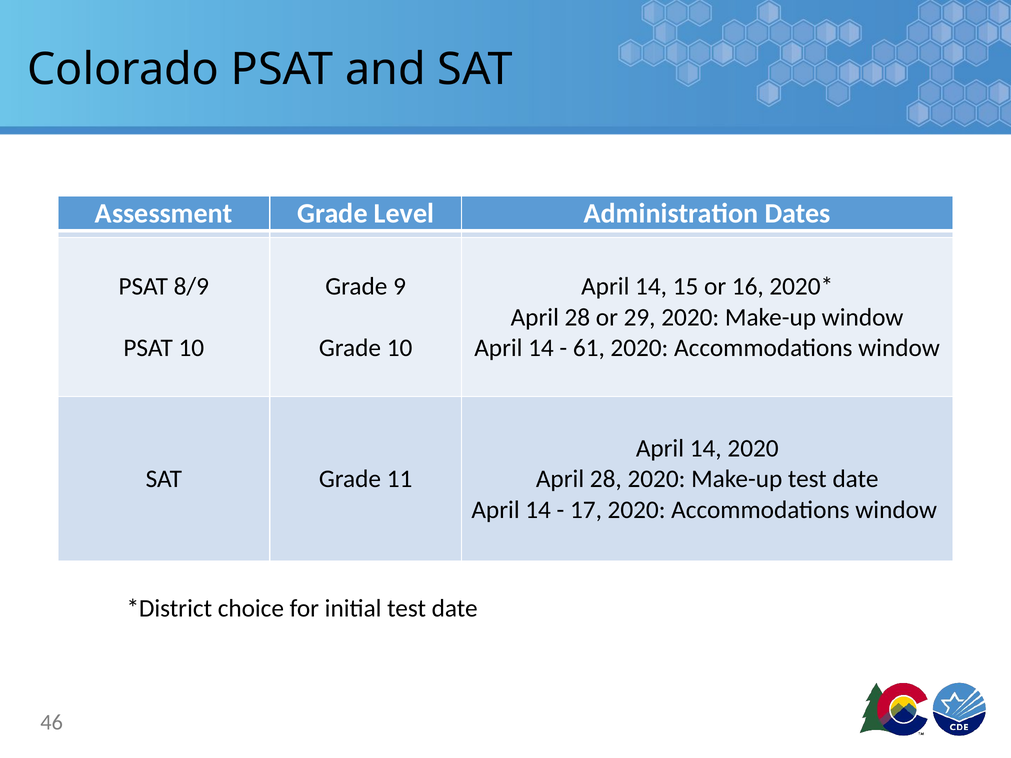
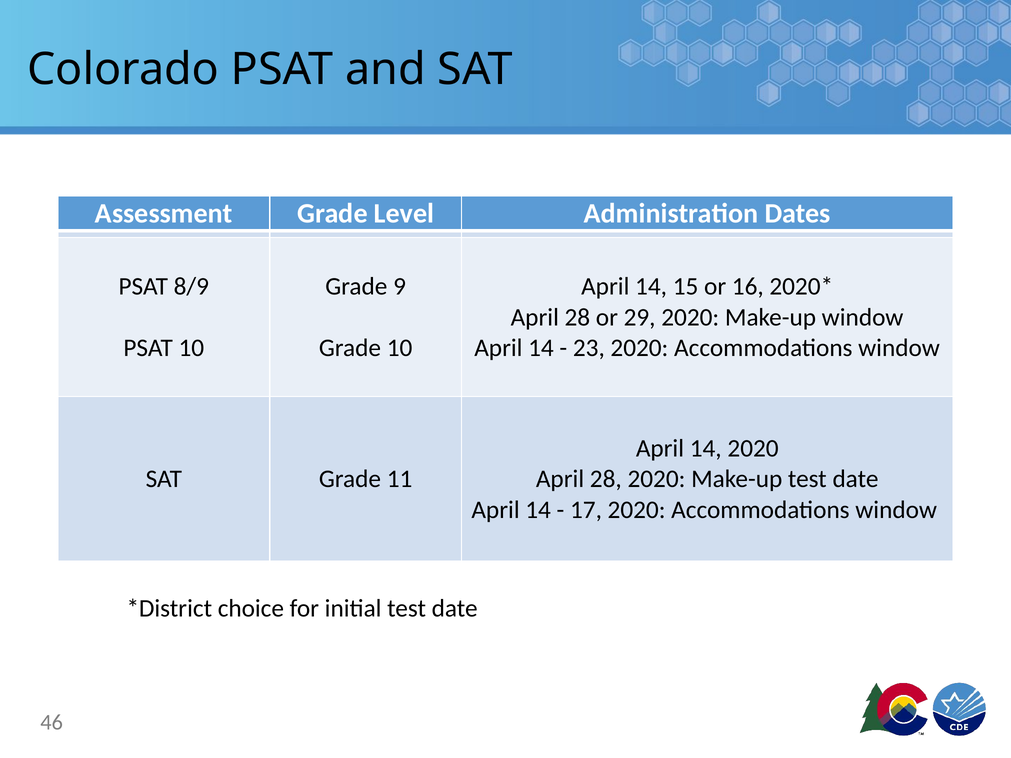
61: 61 -> 23
